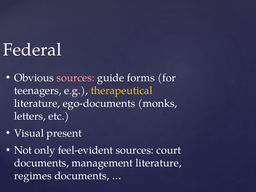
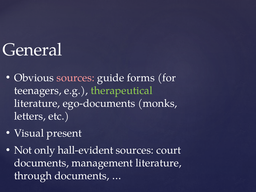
Federal: Federal -> General
therapeutical colour: yellow -> light green
feel-evident: feel-evident -> hall-evident
regimes: regimes -> through
